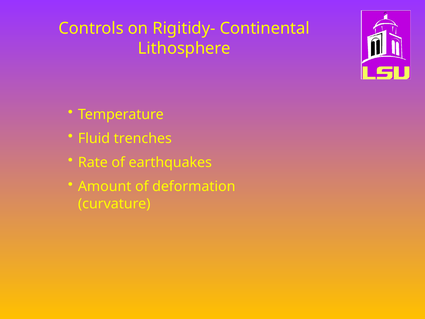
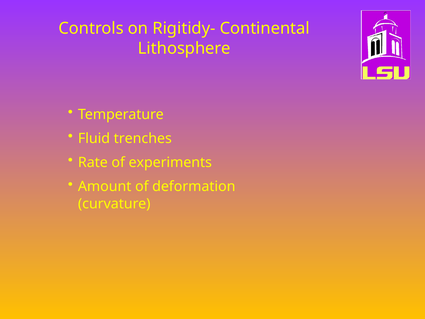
earthquakes: earthquakes -> experiments
